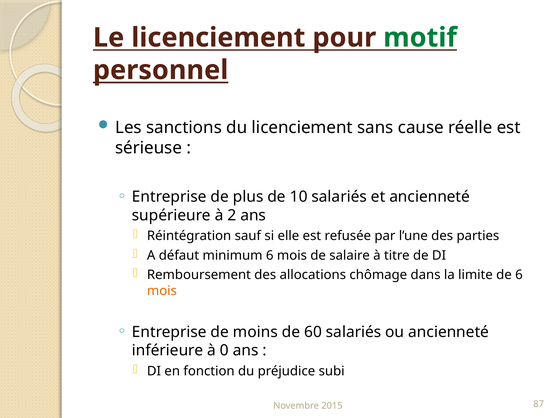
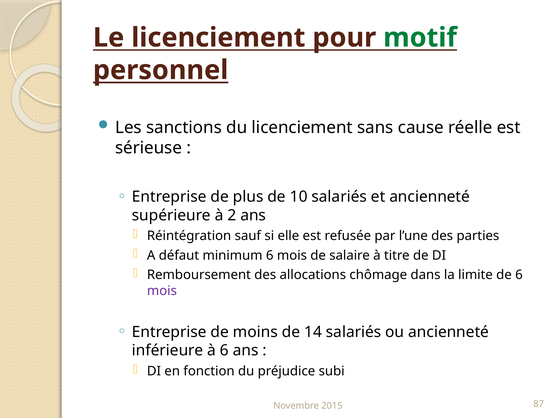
mois at (162, 291) colour: orange -> purple
60: 60 -> 14
à 0: 0 -> 6
